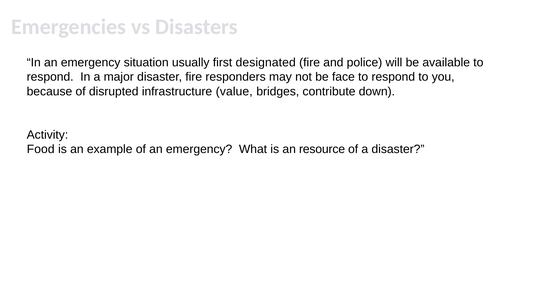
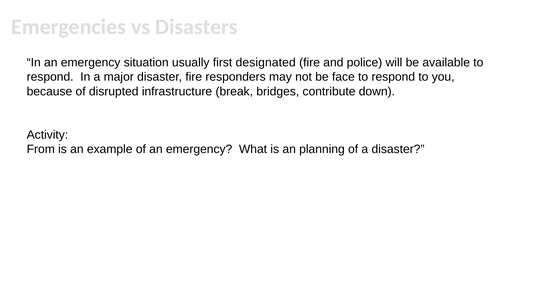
value: value -> break
Food: Food -> From
resource: resource -> planning
